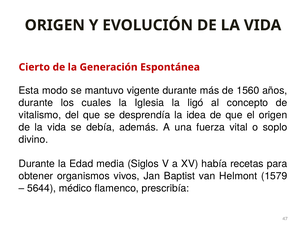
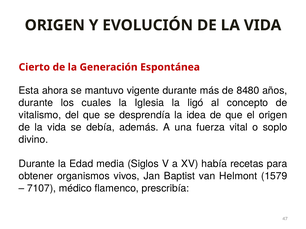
modo: modo -> ahora
1560: 1560 -> 8480
5644: 5644 -> 7107
